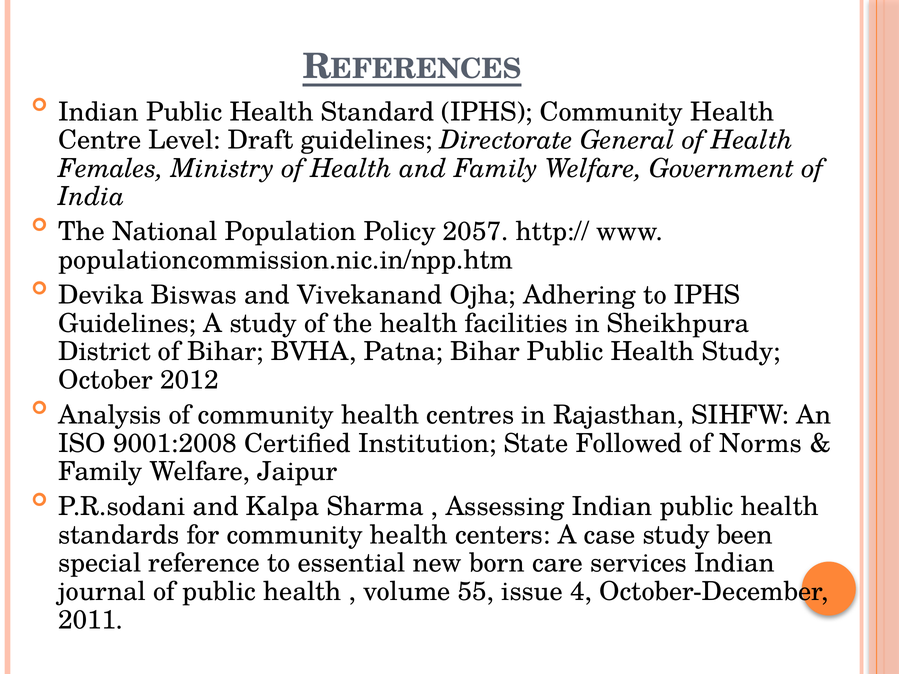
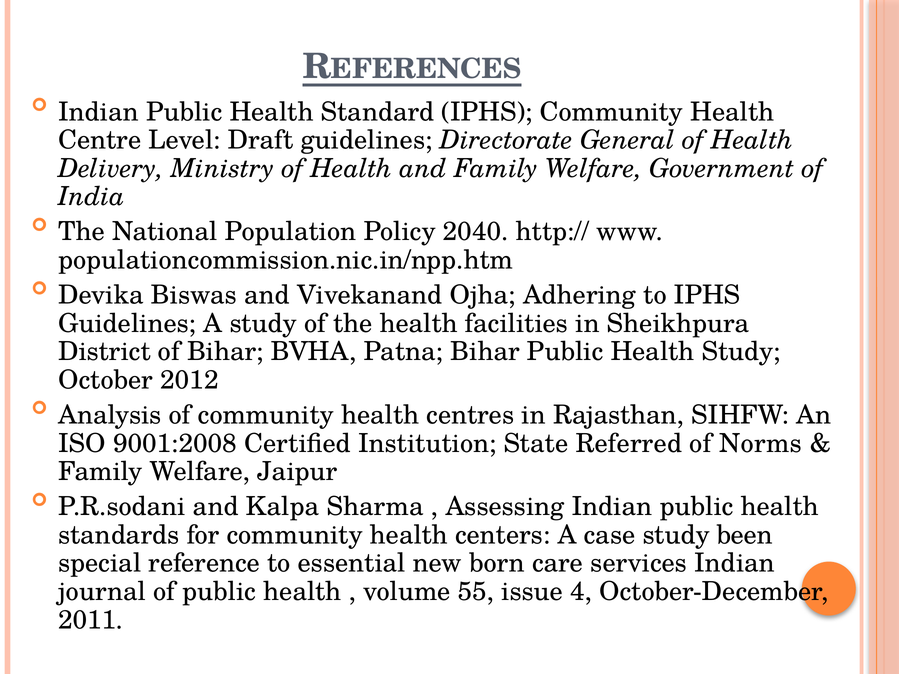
Females: Females -> Delivery
2057: 2057 -> 2040
Followed: Followed -> Referred
